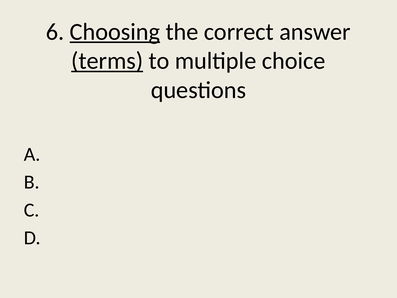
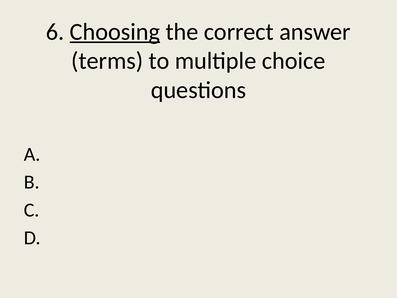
terms underline: present -> none
